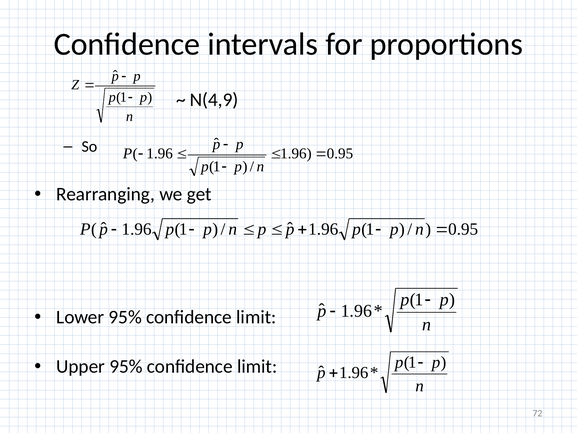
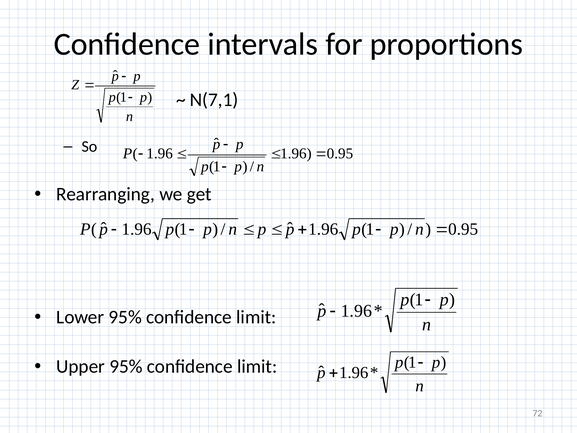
N(4,9: N(4,9 -> N(7,1
